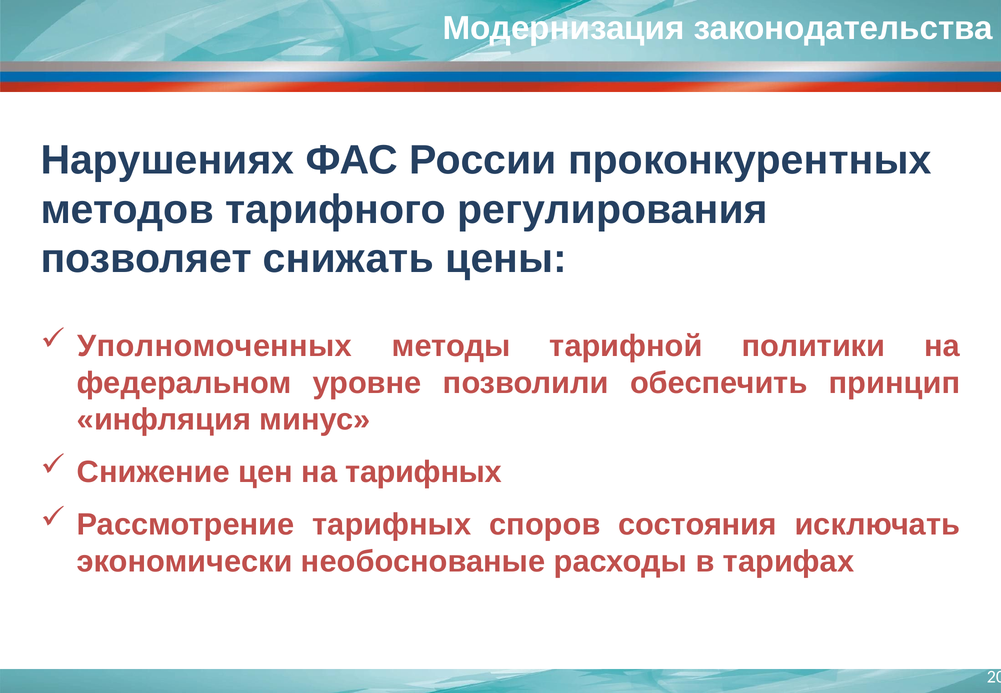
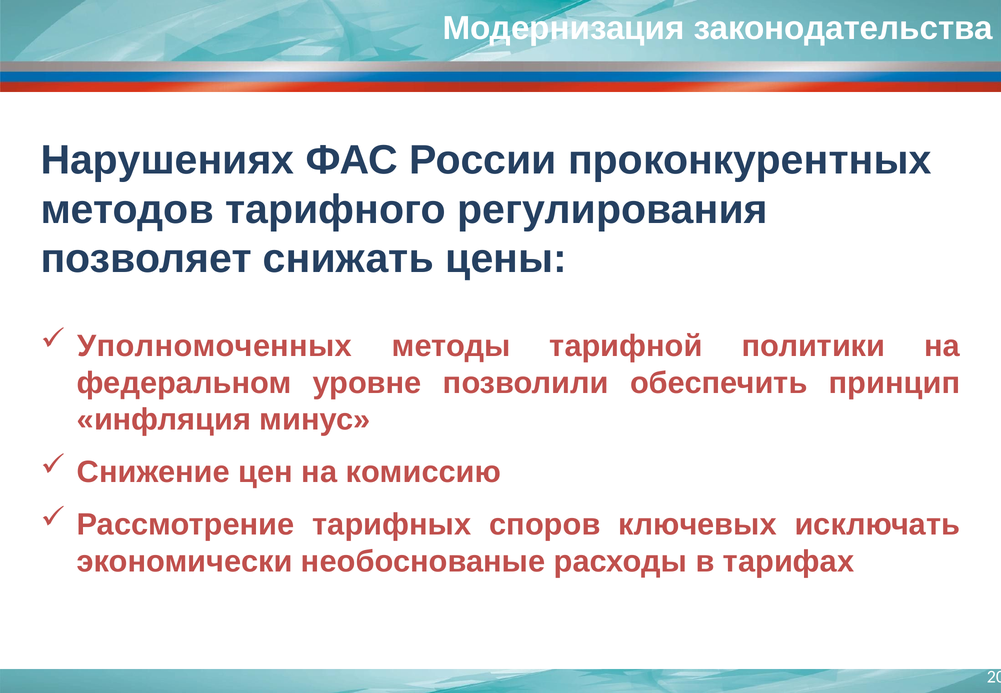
на тарифных: тарифных -> комиссию
состояния: состояния -> ключевых
